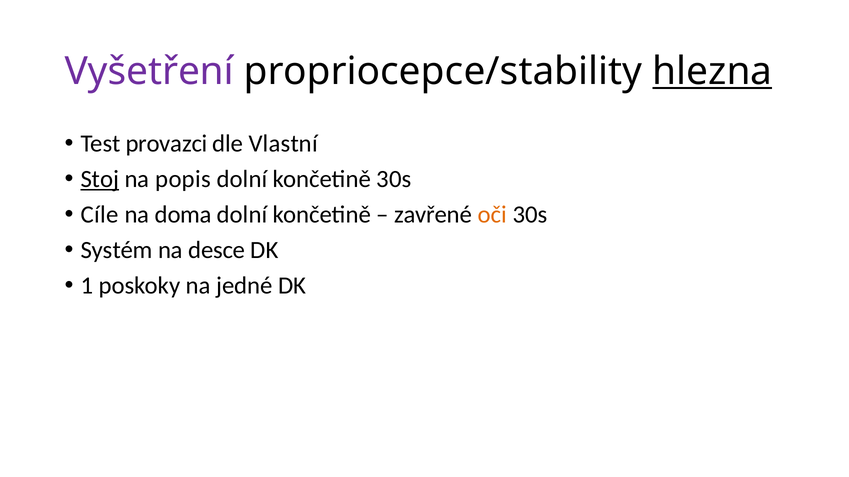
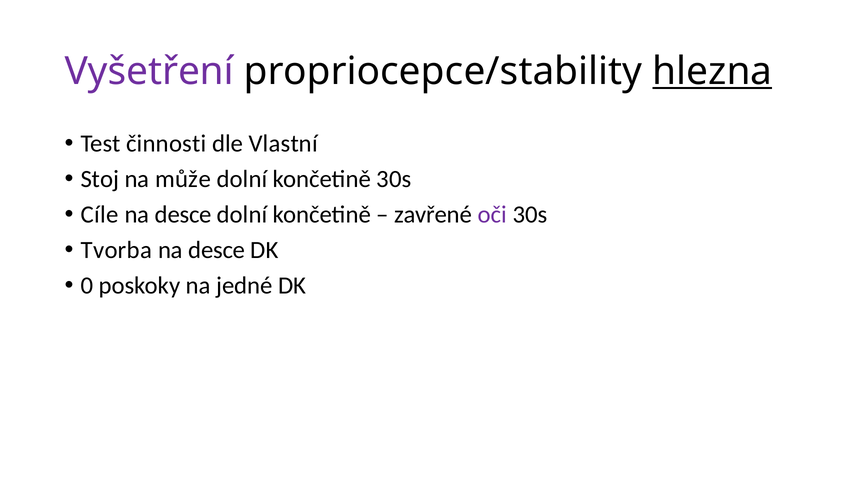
provazci: provazci -> činnosti
Stoj underline: present -> none
popis: popis -> může
doma at (183, 215): doma -> desce
oči colour: orange -> purple
Systém: Systém -> Tvorba
1: 1 -> 0
